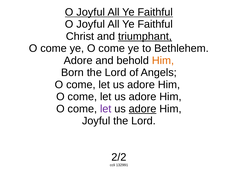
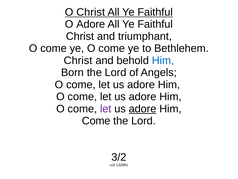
Joyful at (91, 12): Joyful -> Christ
Joyful at (91, 24): Joyful -> Adore
triumphant underline: present -> none
Adore at (78, 60): Adore -> Christ
Him at (163, 60) colour: orange -> blue
Joyful at (96, 121): Joyful -> Come
2/2: 2/2 -> 3/2
